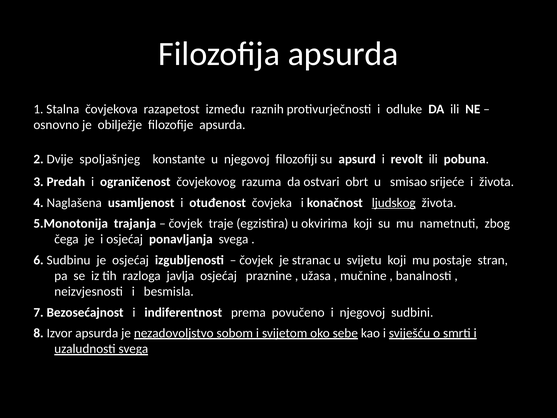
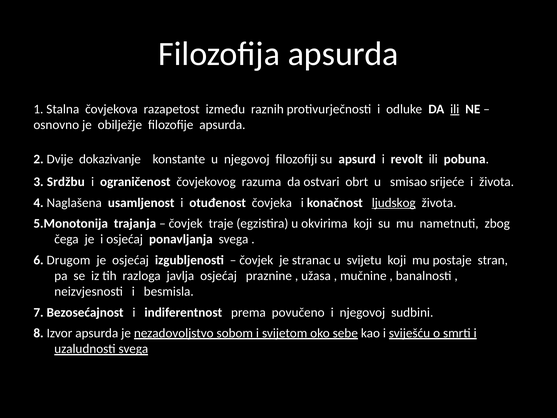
ili at (455, 109) underline: none -> present
spoljašnjeg: spoljašnjeg -> dokazivanje
Predah: Predah -> Srdžbu
Sudbinu: Sudbinu -> Drugom
